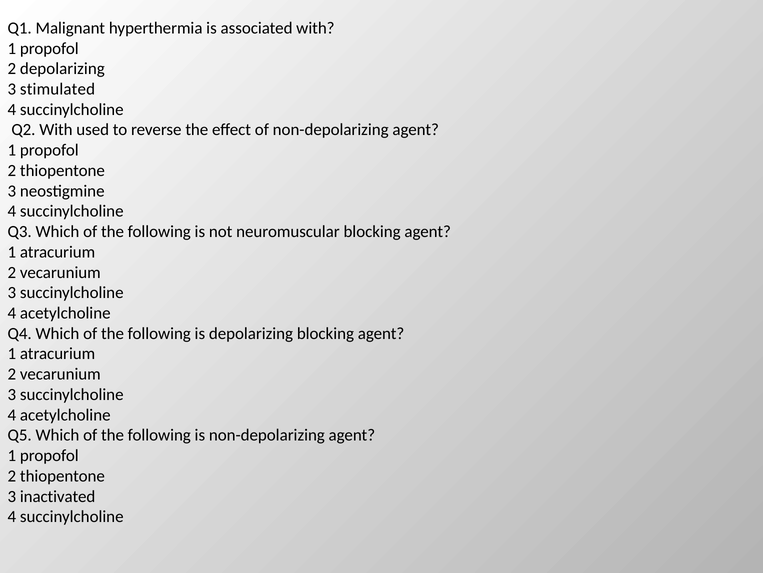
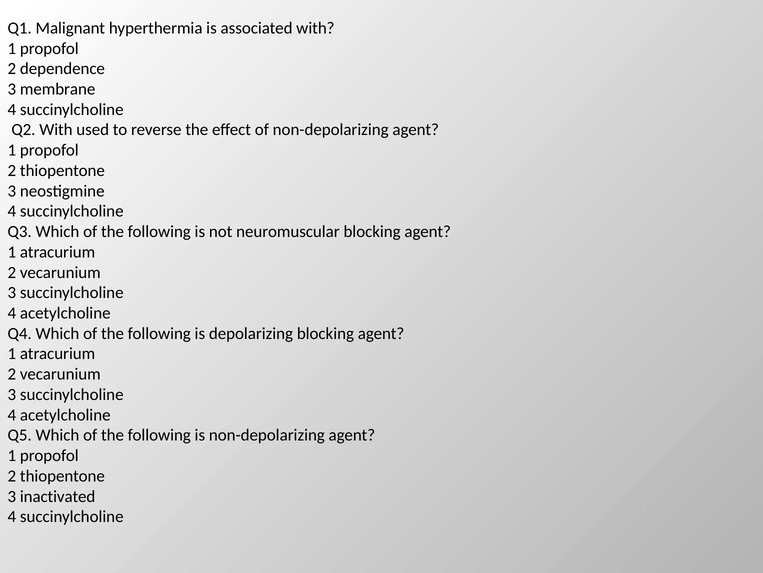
2 depolarizing: depolarizing -> dependence
stimulated: stimulated -> membrane
